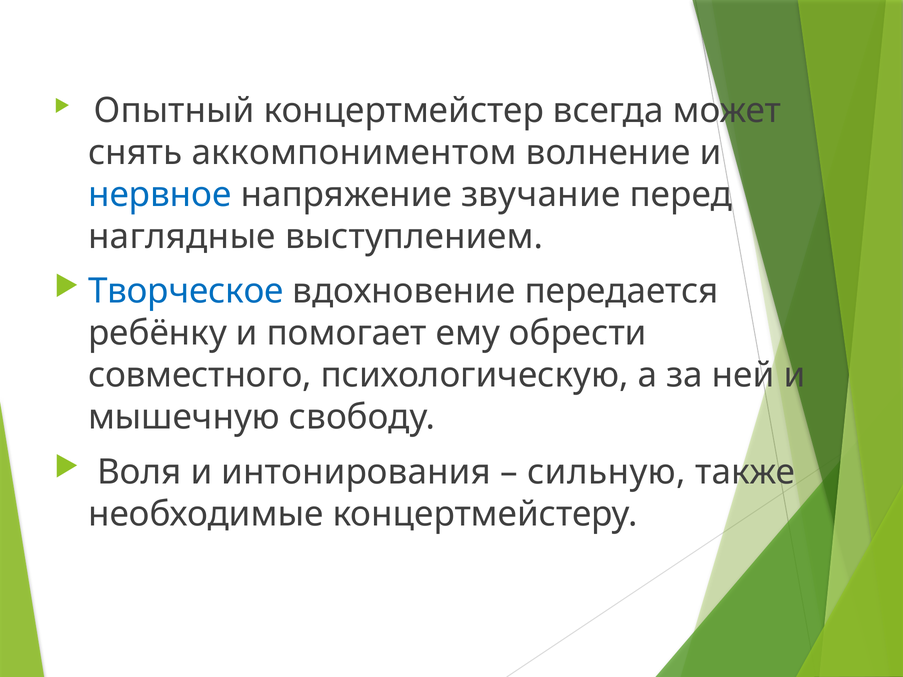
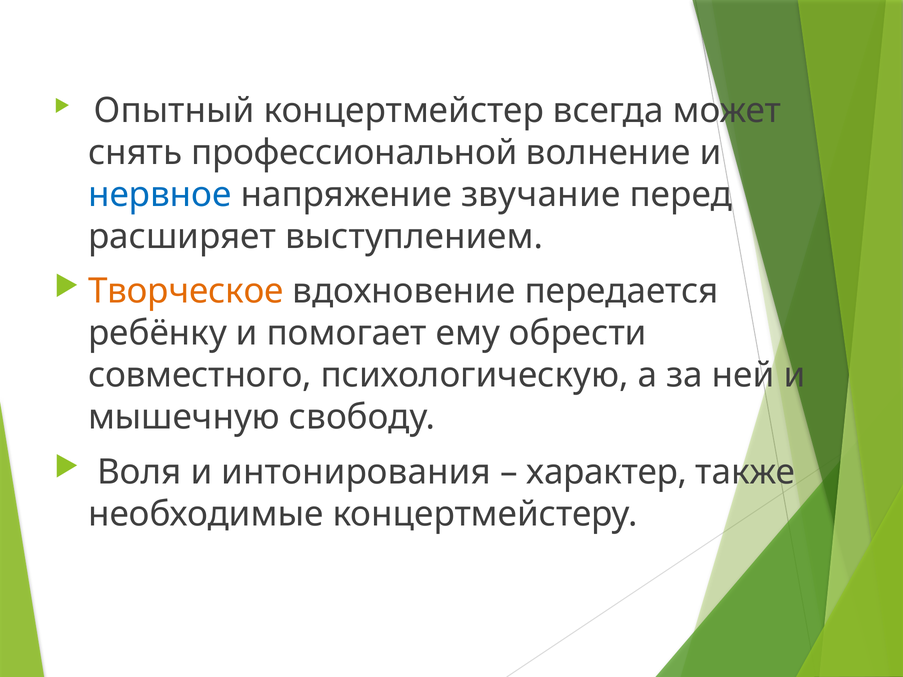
аккомпониментом: аккомпониментом -> профессиональной
наглядные: наглядные -> расширяет
Творческое colour: blue -> orange
сильную: сильную -> характер
